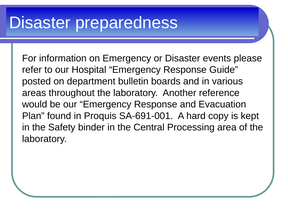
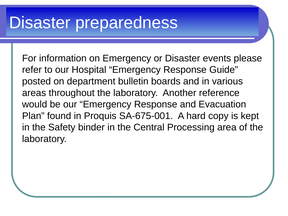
SA-691-001: SA-691-001 -> SA-675-001
